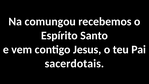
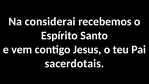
comungou: comungou -> considerai
